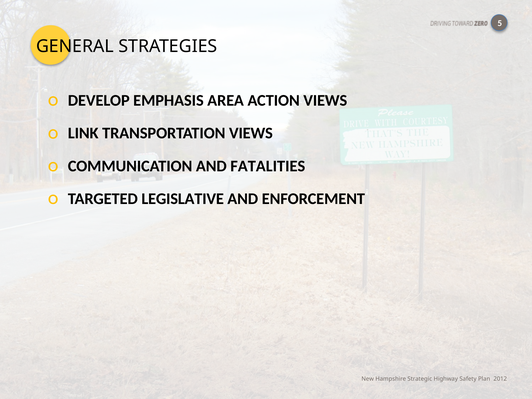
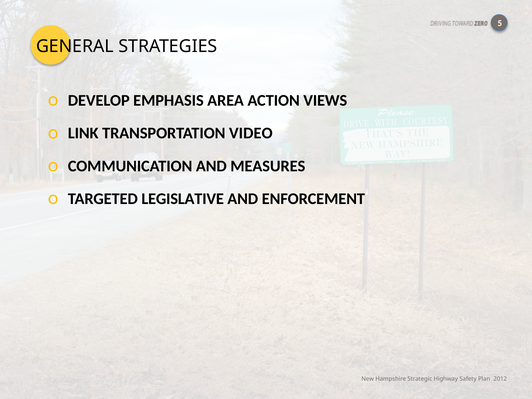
TRANSPORTATION VIEWS: VIEWS -> VIDEO
FATALITIES: FATALITIES -> MEASURES
